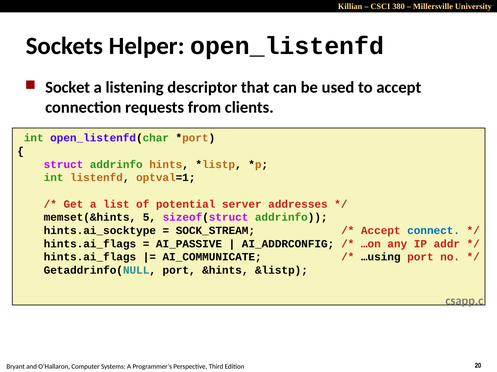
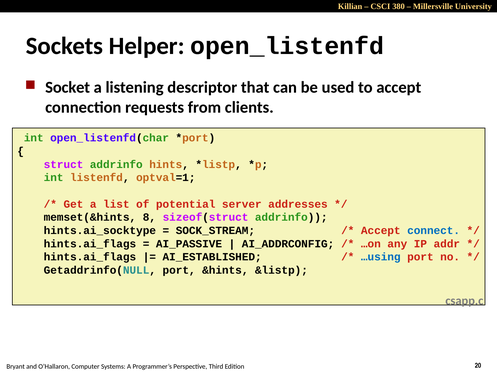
5: 5 -> 8
AI_COMMUNICATE: AI_COMMUNICATE -> AI_ESTABLISHED
…using colour: black -> blue
